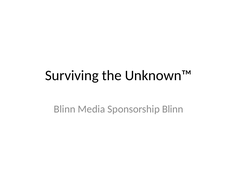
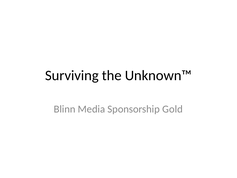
Sponsorship Blinn: Blinn -> Gold
